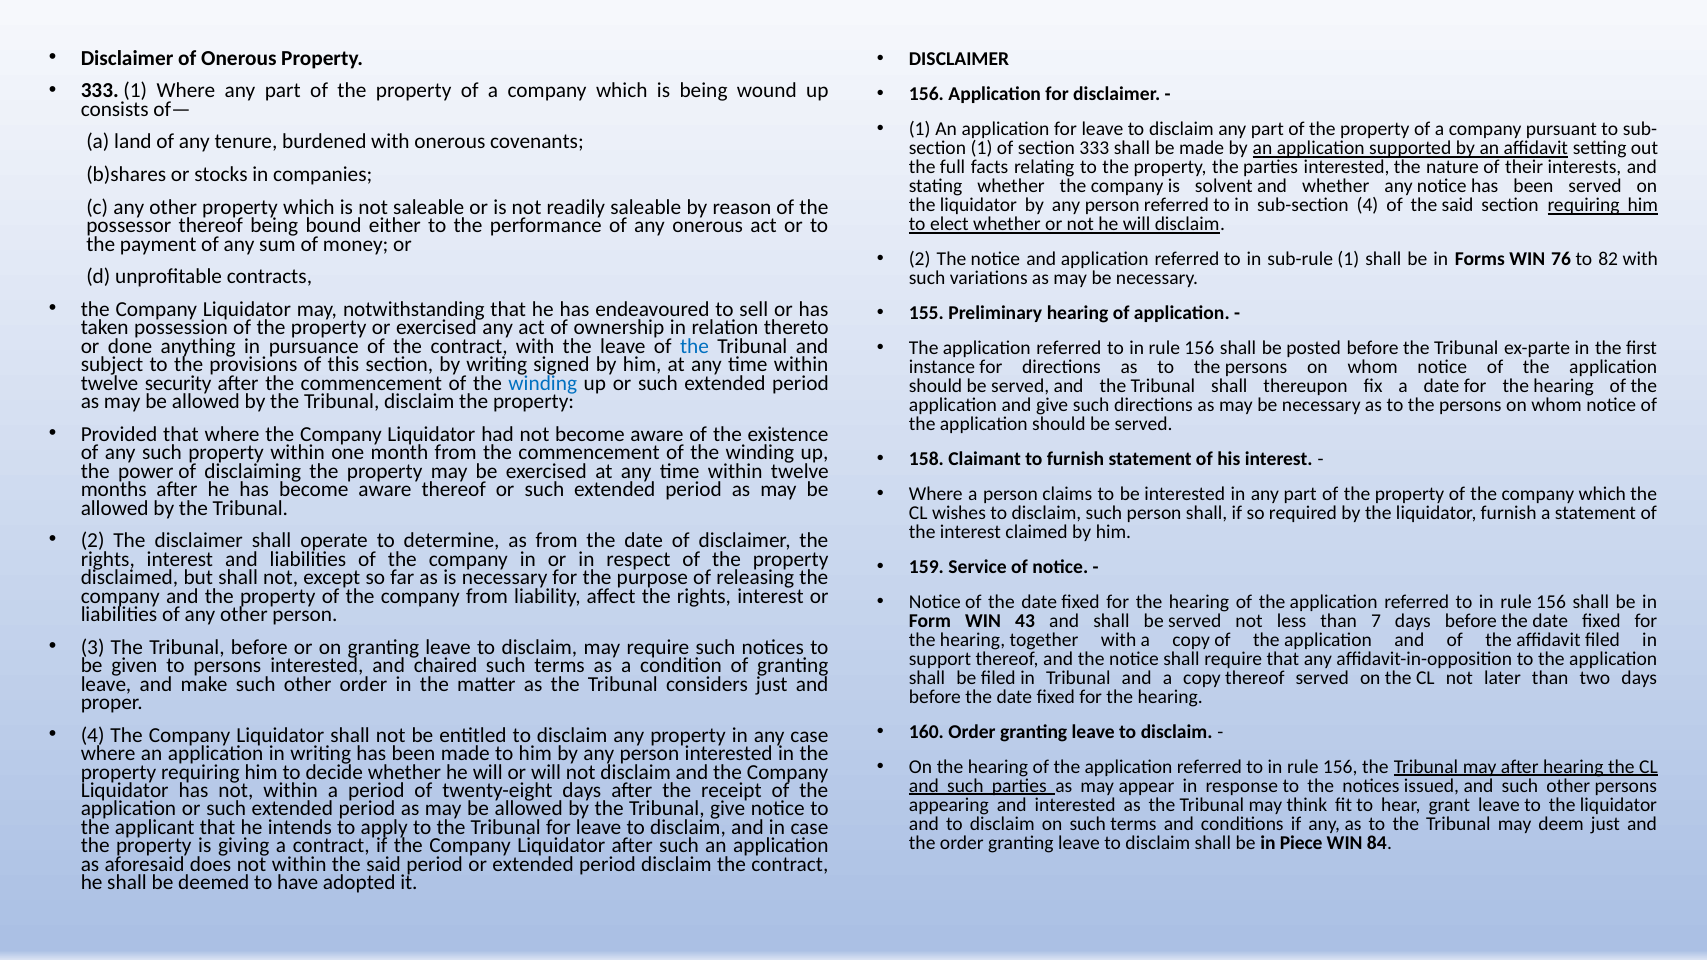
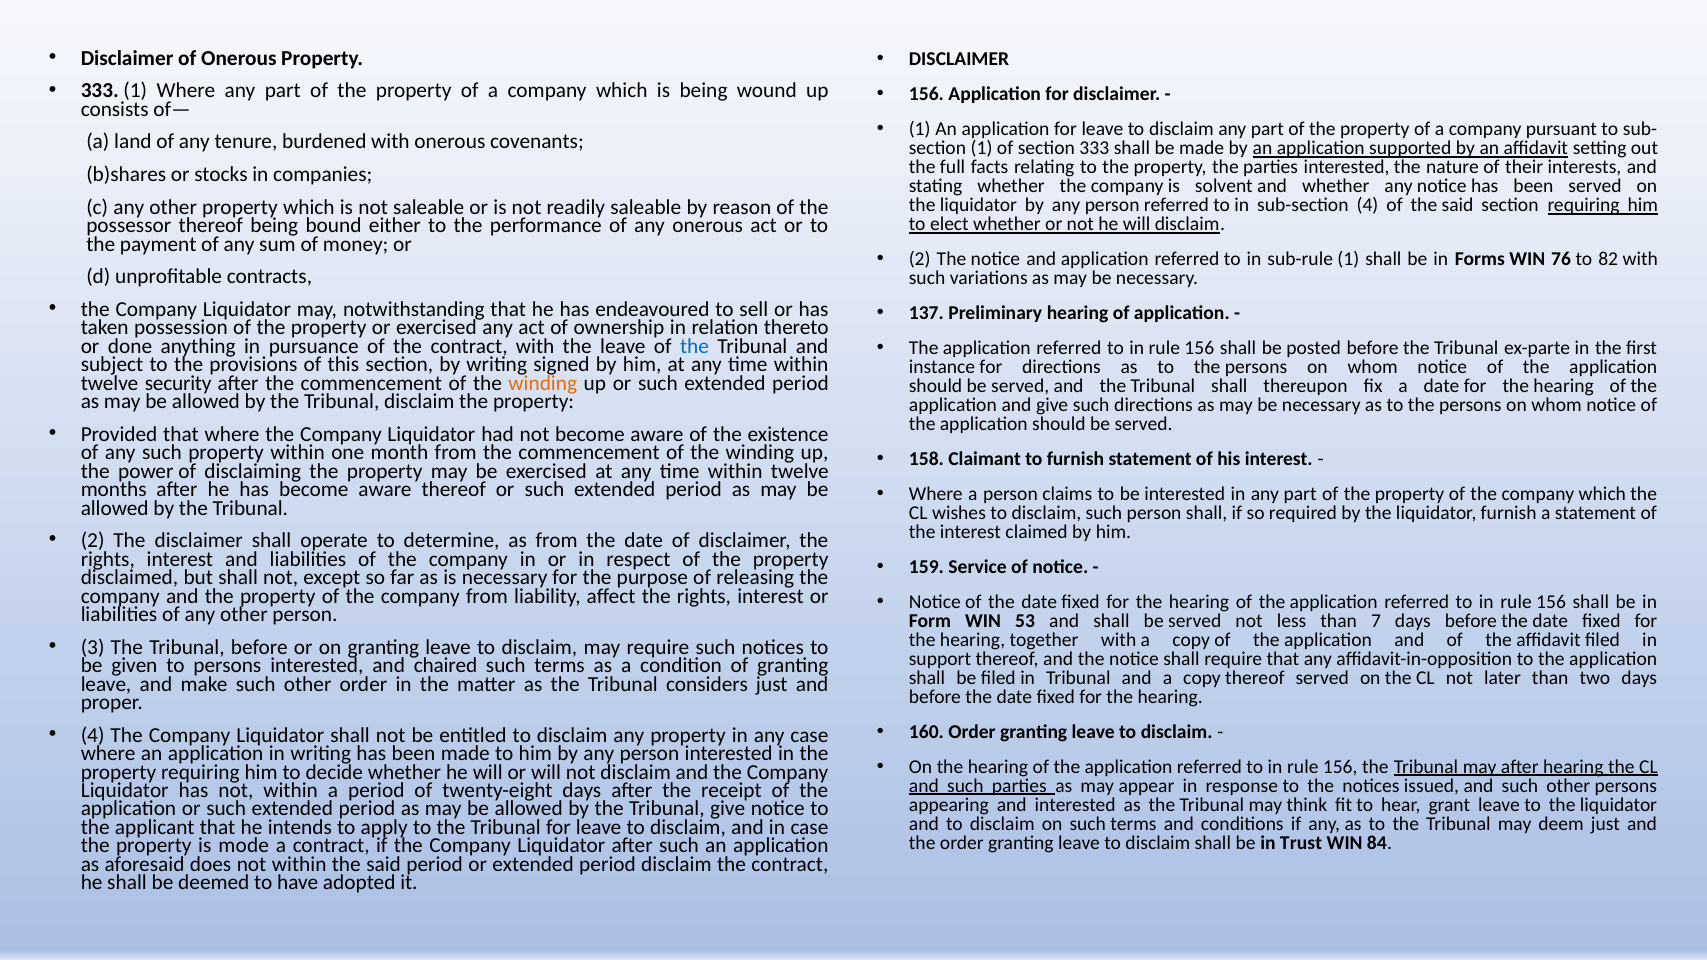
155: 155 -> 137
winding at (543, 383) colour: blue -> orange
43: 43 -> 53
Piece: Piece -> Trust
giving: giving -> mode
